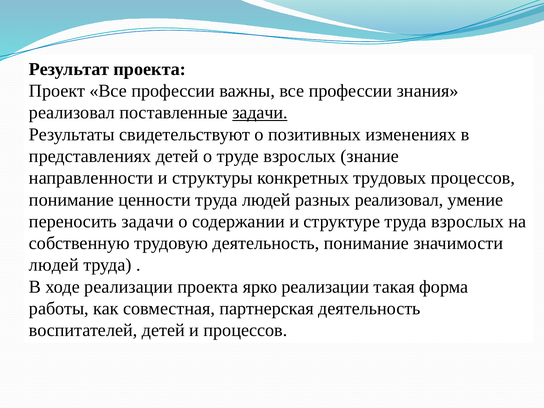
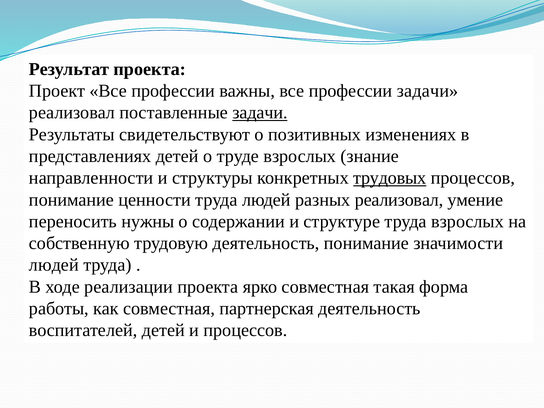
профессии знания: знания -> задачи
трудовых underline: none -> present
переносить задачи: задачи -> нужны
ярко реализации: реализации -> совместная
